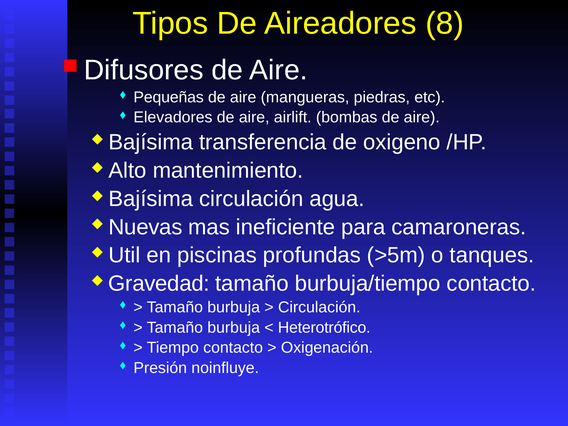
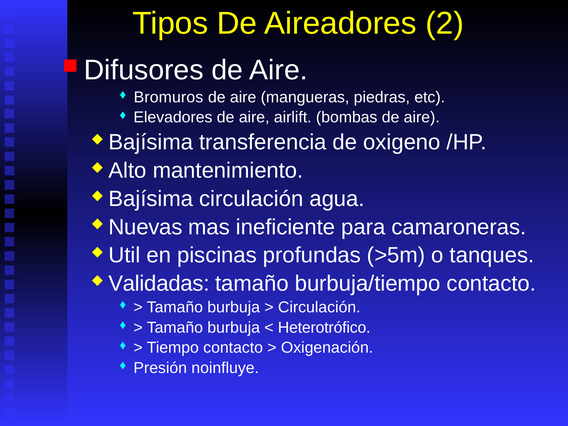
8: 8 -> 2
Pequeñas: Pequeñas -> Bromuros
Gravedad: Gravedad -> Validadas
